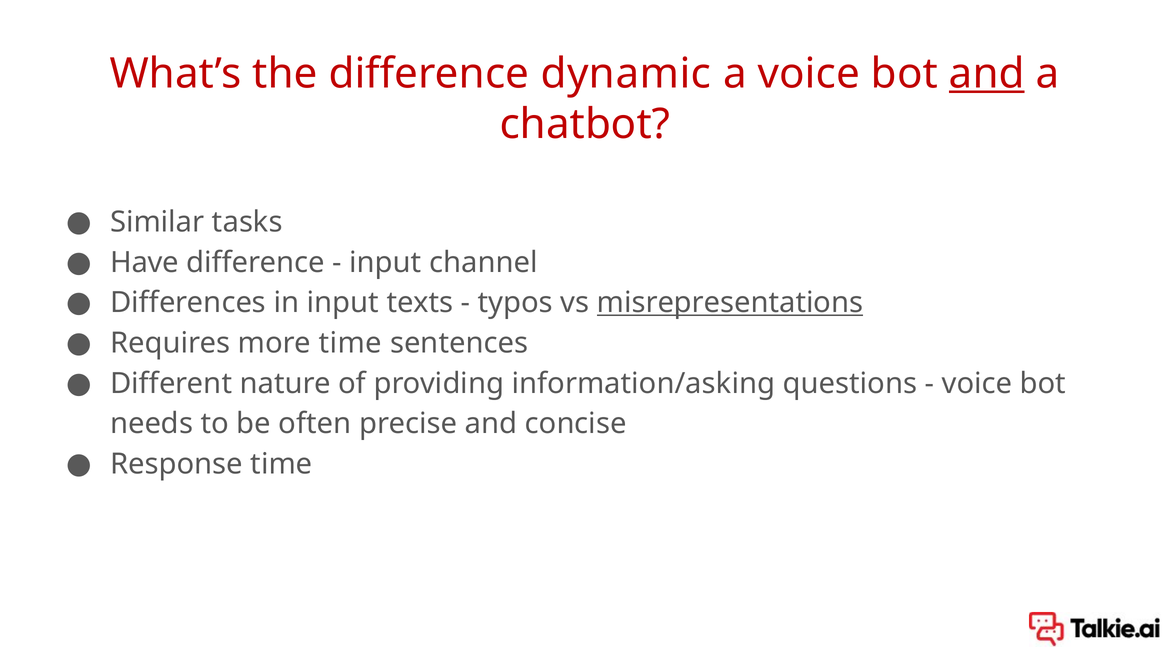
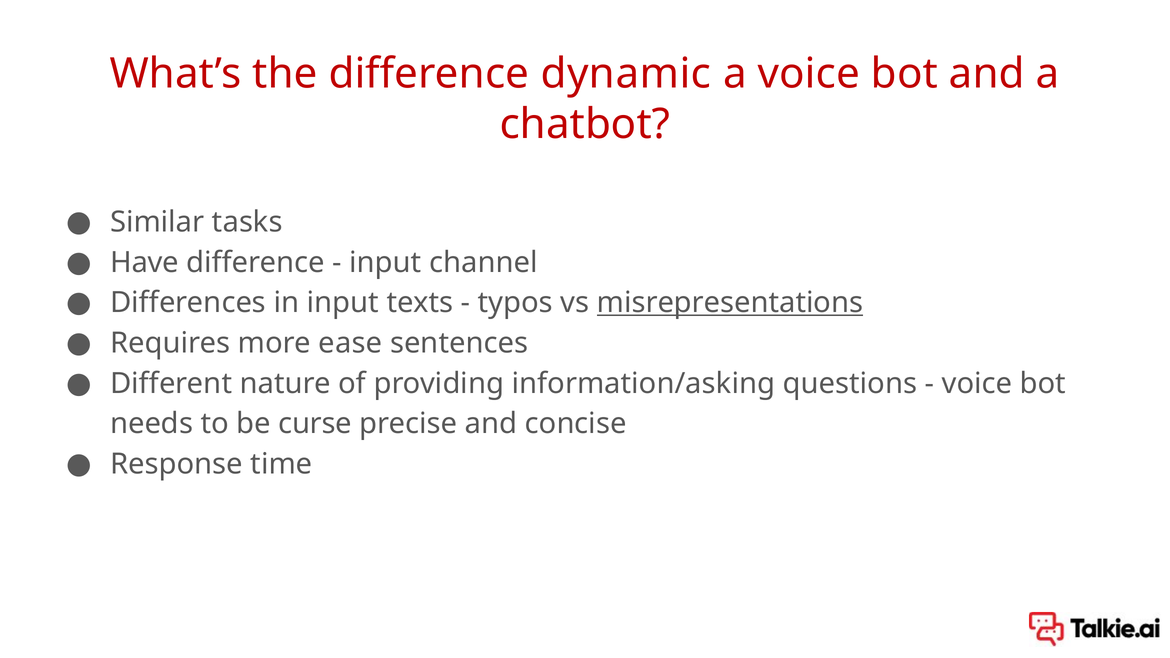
and at (987, 74) underline: present -> none
more time: time -> ease
often: often -> curse
